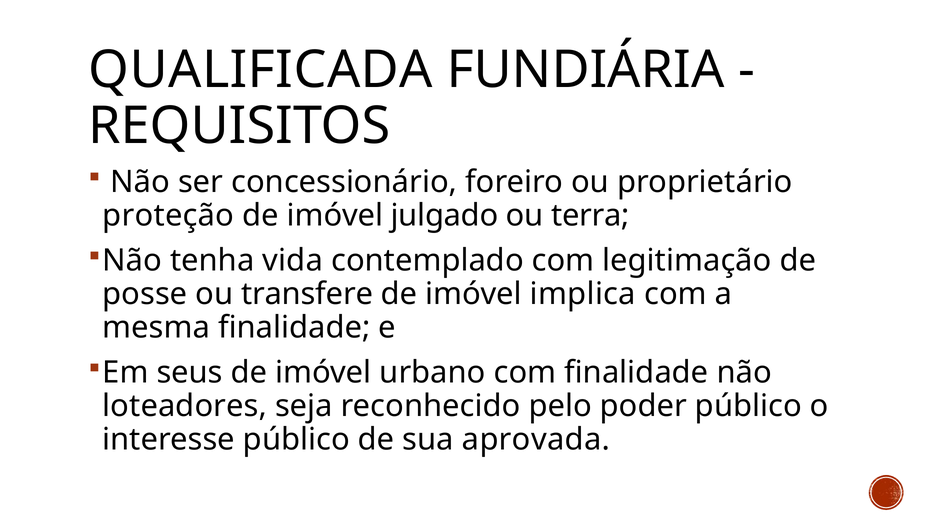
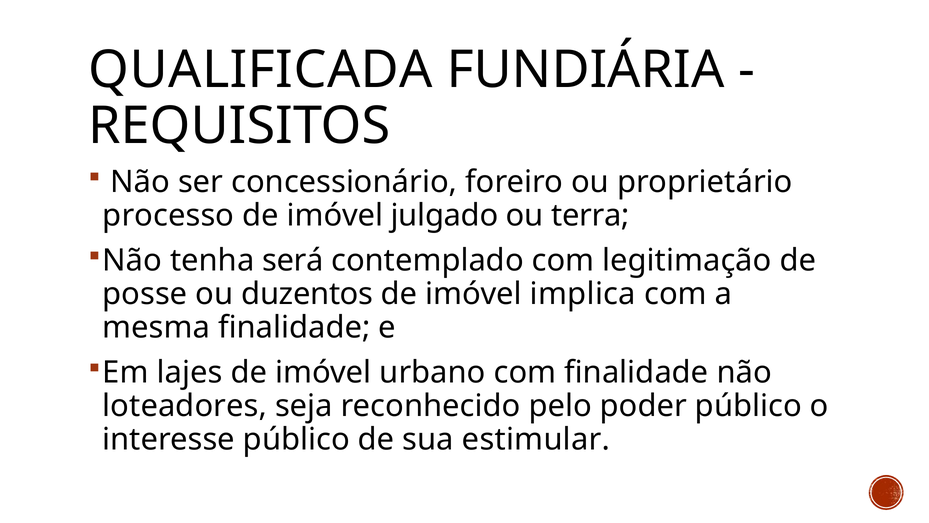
proteção: proteção -> processo
vida: vida -> será
transfere: transfere -> duzentos
seus: seus -> lajes
aprovada: aprovada -> estimular
